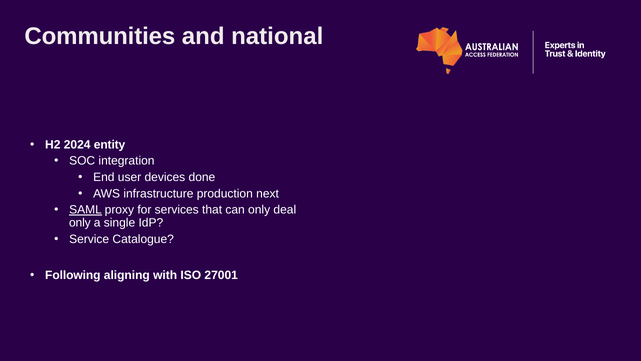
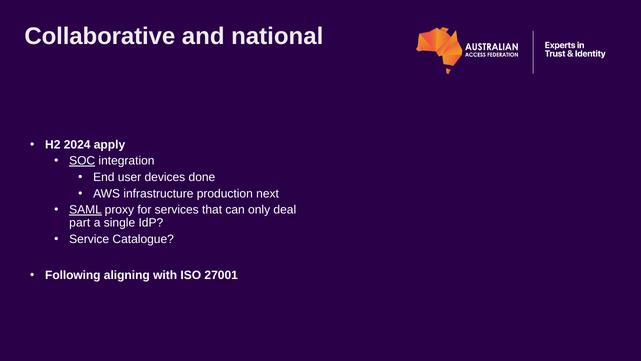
Communities: Communities -> Collaborative
entity: entity -> apply
SOC underline: none -> present
only at (80, 223): only -> part
